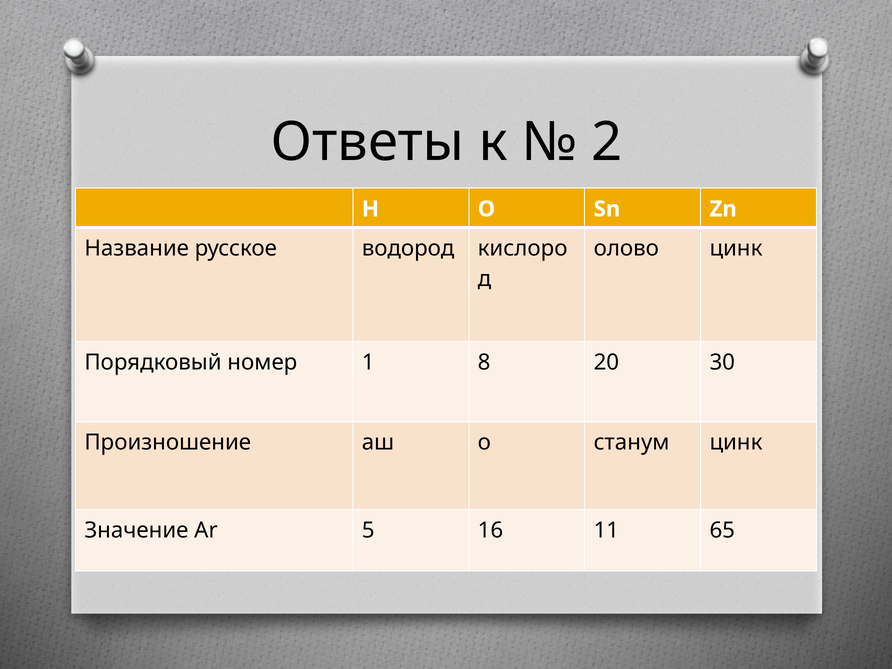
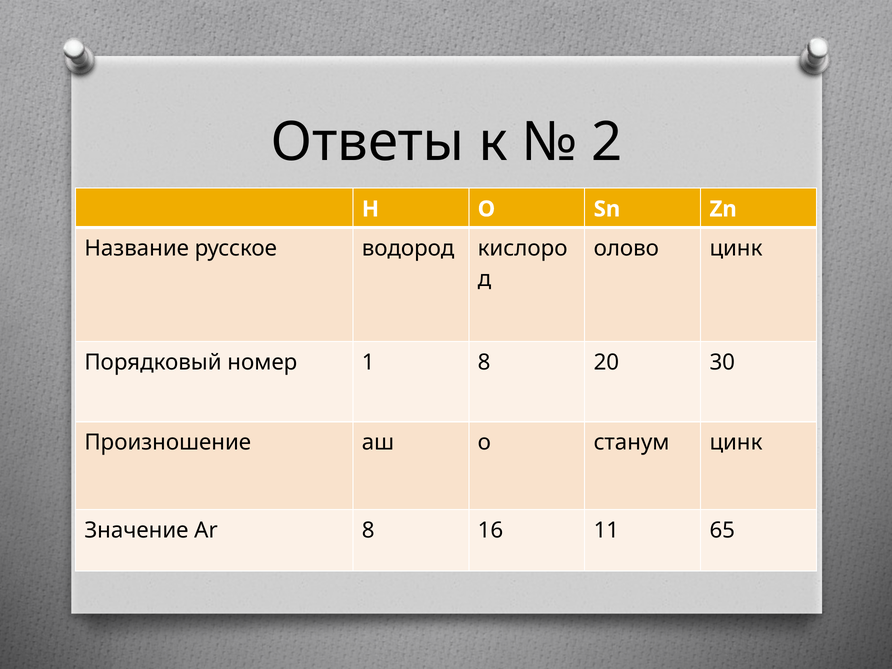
Аr 5: 5 -> 8
